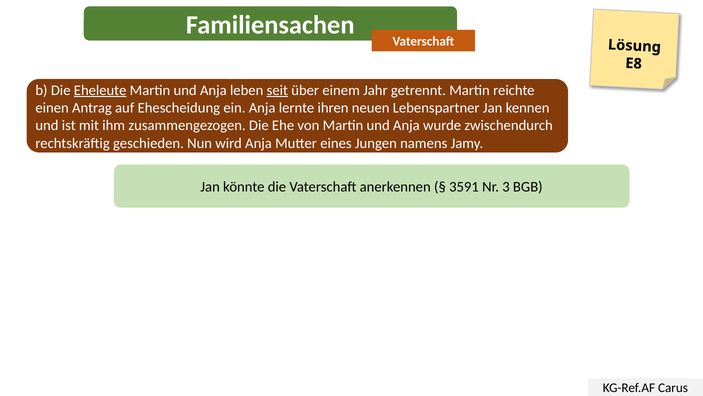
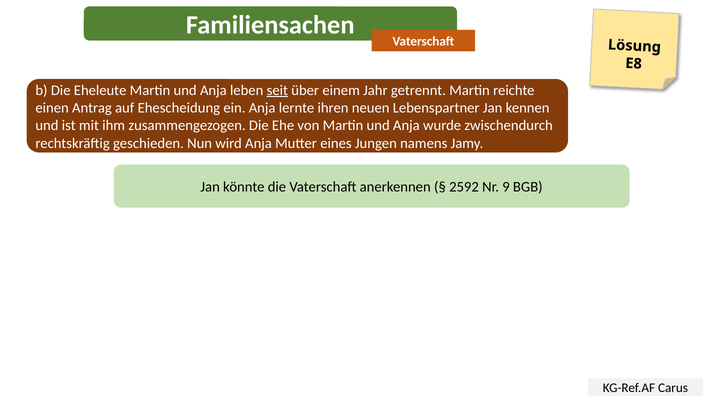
Eheleute underline: present -> none
3591: 3591 -> 2592
3: 3 -> 9
